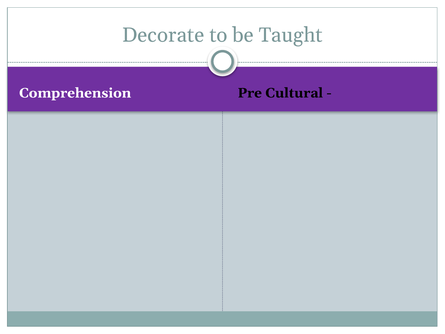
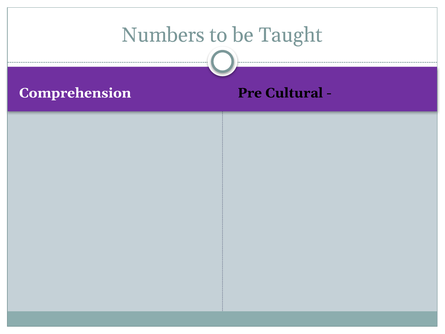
Decorate: Decorate -> Numbers
